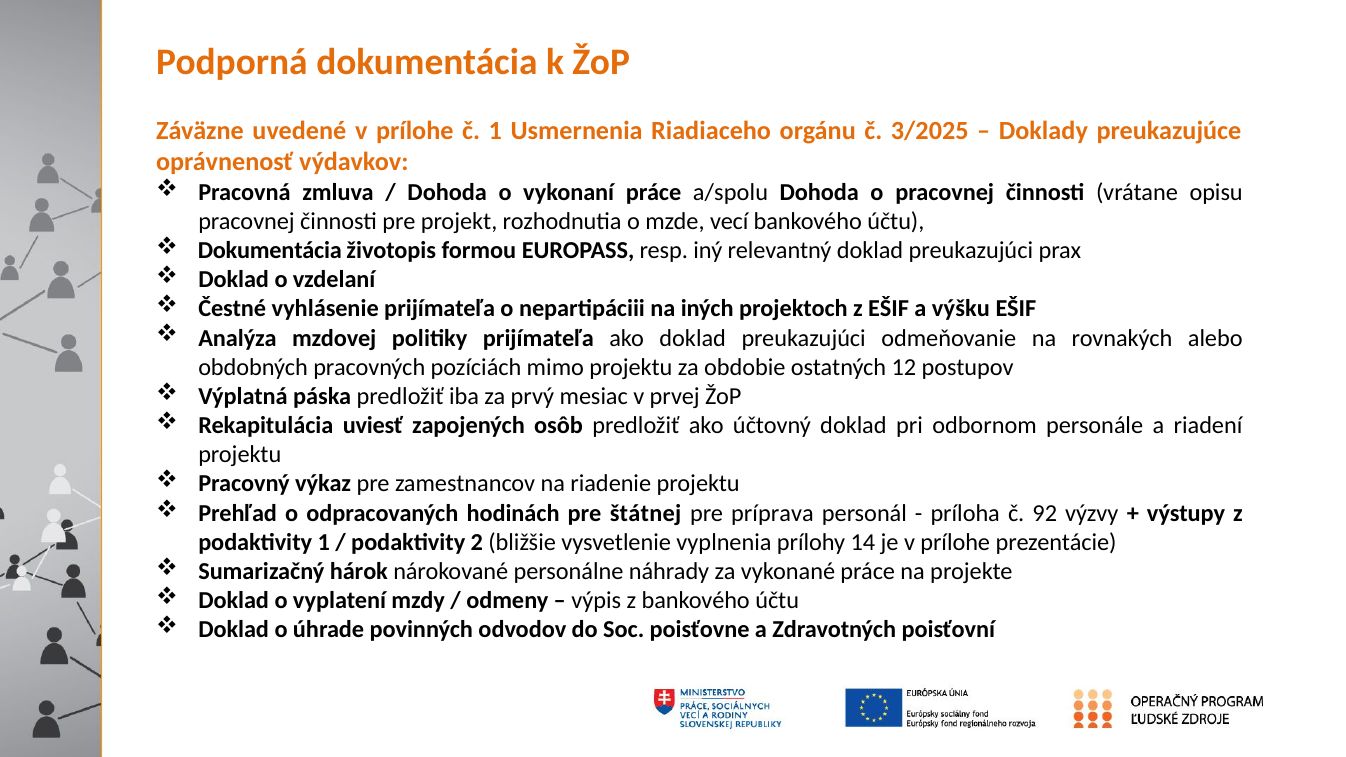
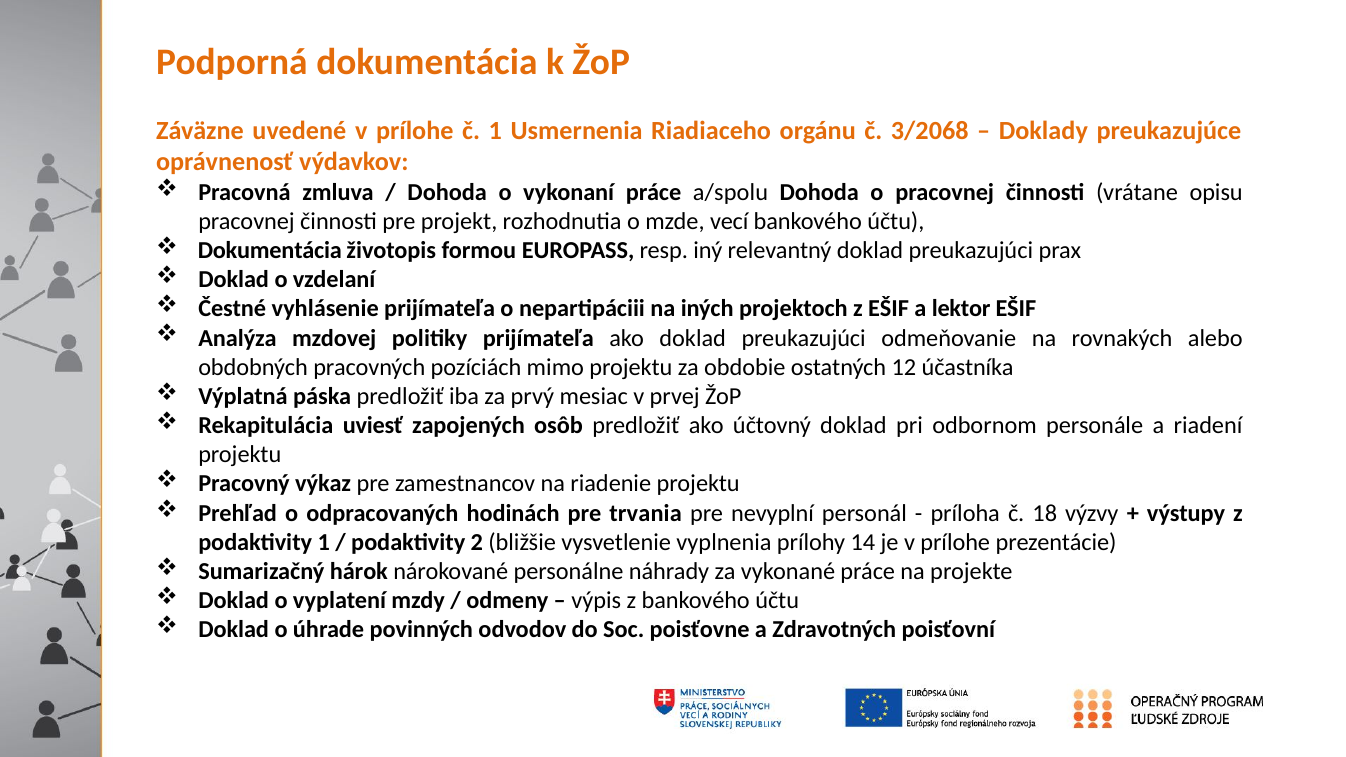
3/2025: 3/2025 -> 3/2068
výšku: výšku -> lektor
postupov: postupov -> účastníka
štátnej: štátnej -> trvania
príprava: príprava -> nevyplní
92: 92 -> 18
